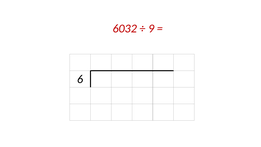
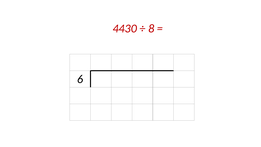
6032: 6032 -> 4430
9: 9 -> 8
